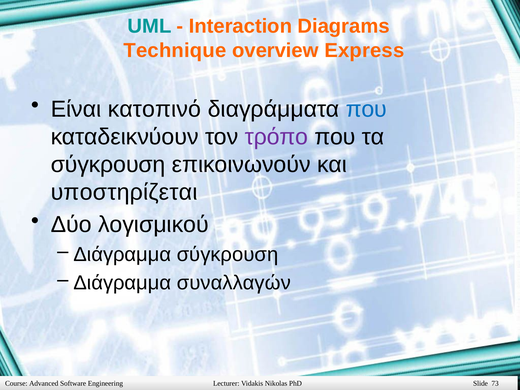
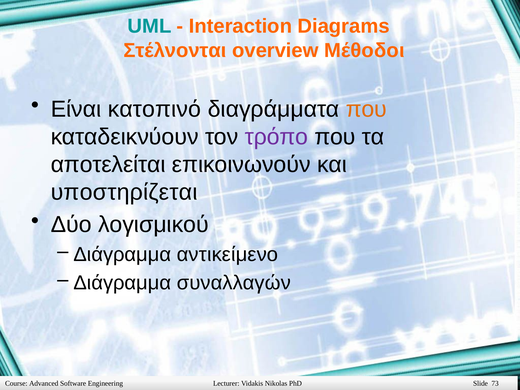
Technique: Technique -> Στέλνονται
Express: Express -> Μέθοδοι
που at (366, 109) colour: blue -> orange
σύγκρουση at (108, 165): σύγκρουση -> αποτελείται
Διάγραμμα σύγκρουση: σύγκρουση -> αντικείμενο
